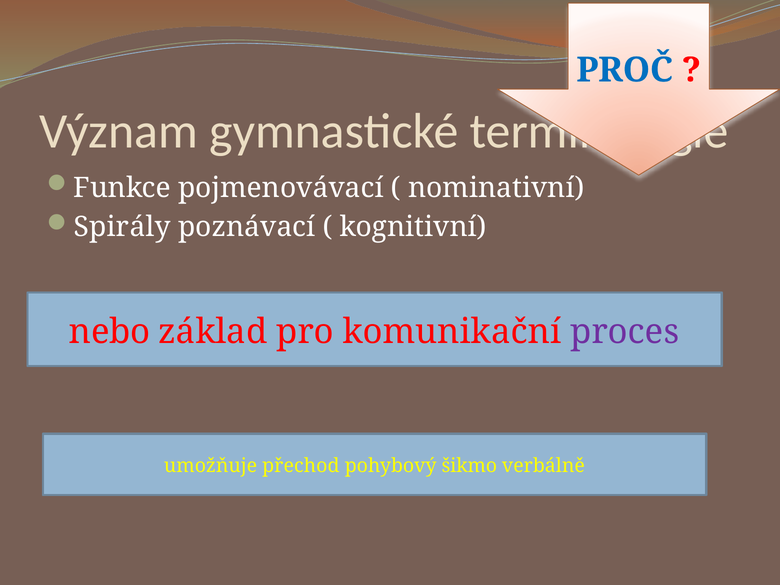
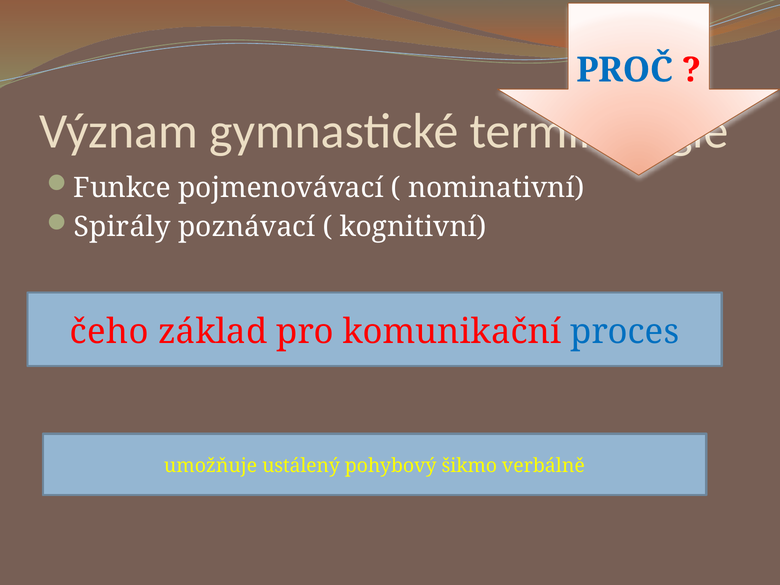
nebo: nebo -> čeho
proces colour: purple -> blue
přechod: přechod -> ustálený
